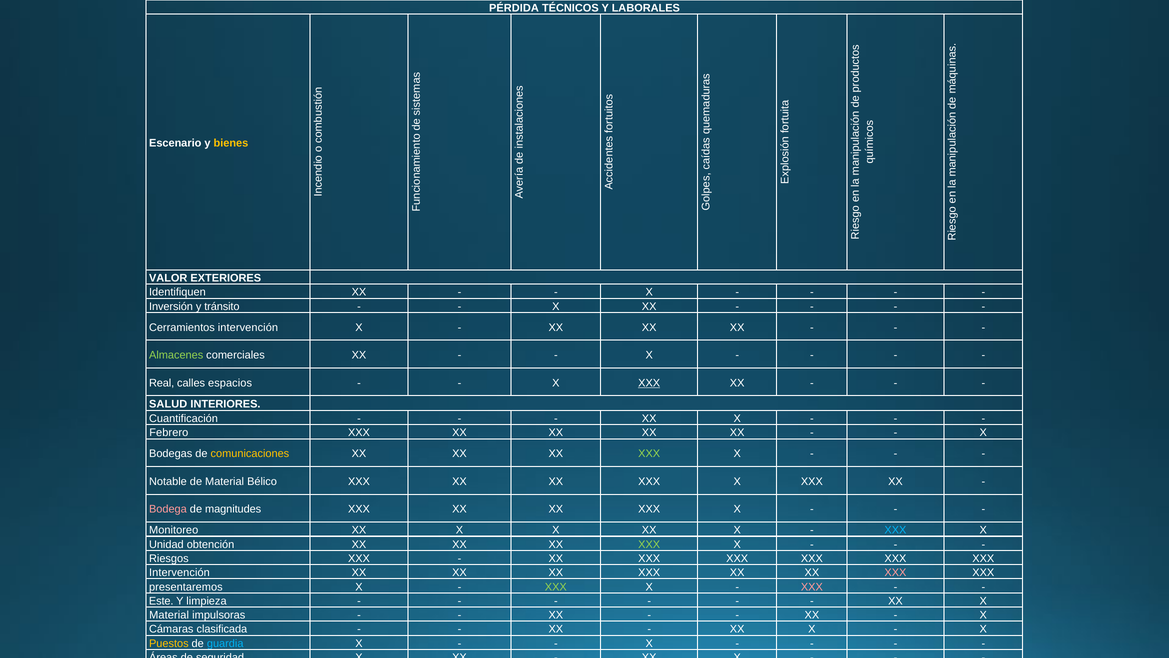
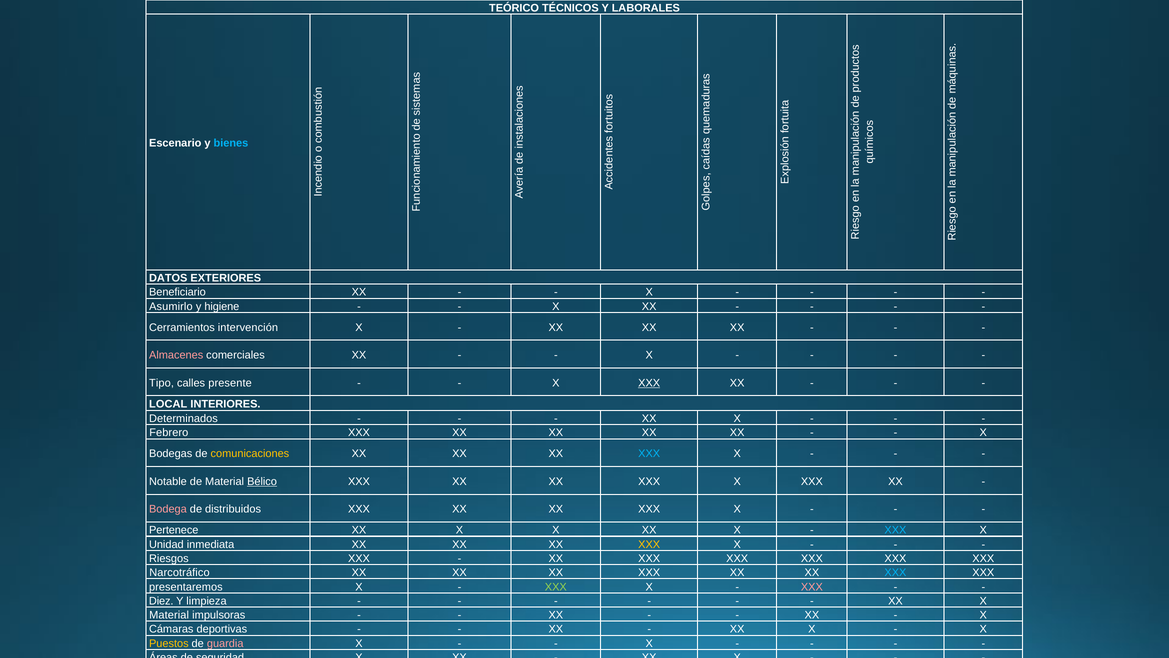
PÉRDIDA: PÉRDIDA -> TEÓRICO
bienes colour: yellow -> light blue
VALOR at (168, 278): VALOR -> DATOS
Identifiquen: Identifiquen -> Beneficiario
Inversión: Inversión -> Asumirlo
tránsito: tránsito -> higiene
Almacenes colour: light green -> pink
Real: Real -> Tipo
espacios: espacios -> presente
SALUD: SALUD -> LOCAL
Cuantificación: Cuantificación -> Determinados
XXX at (649, 454) colour: light green -> light blue
Bélico underline: none -> present
magnitudes: magnitudes -> distribuidos
Monitoreo: Monitoreo -> Pertenece
obtención: obtención -> inmediata
XXX at (649, 544) colour: light green -> yellow
Intervención at (179, 572): Intervención -> Narcotráfico
XXX at (895, 572) colour: pink -> light blue
Este: Este -> Diez
Cámaras clasificada: clasificada -> deportivas
guardia colour: light blue -> pink
